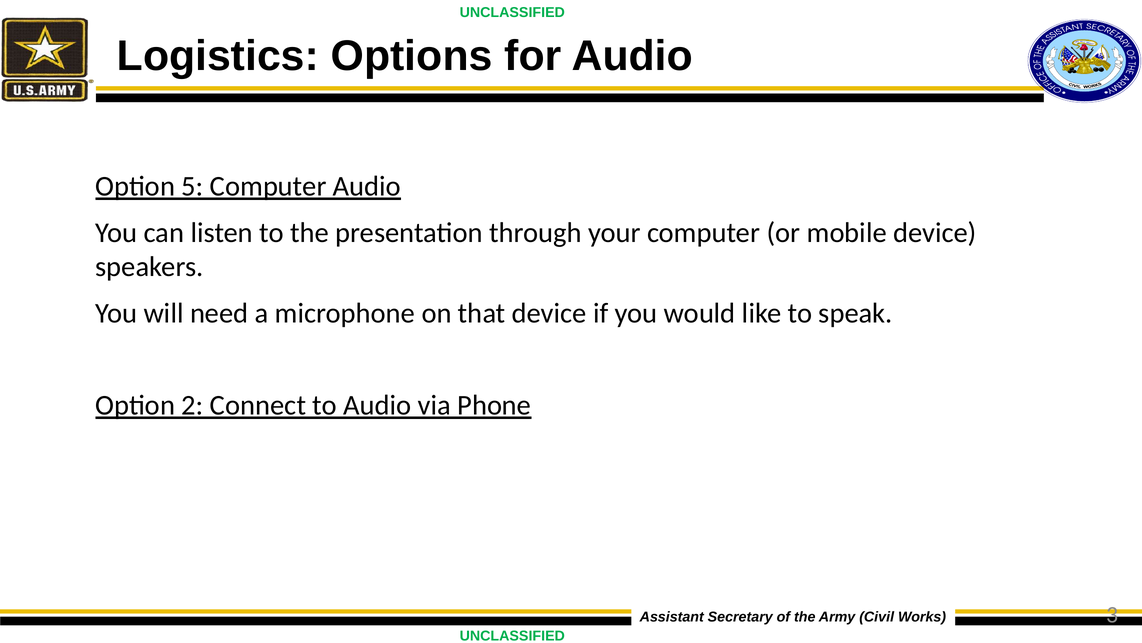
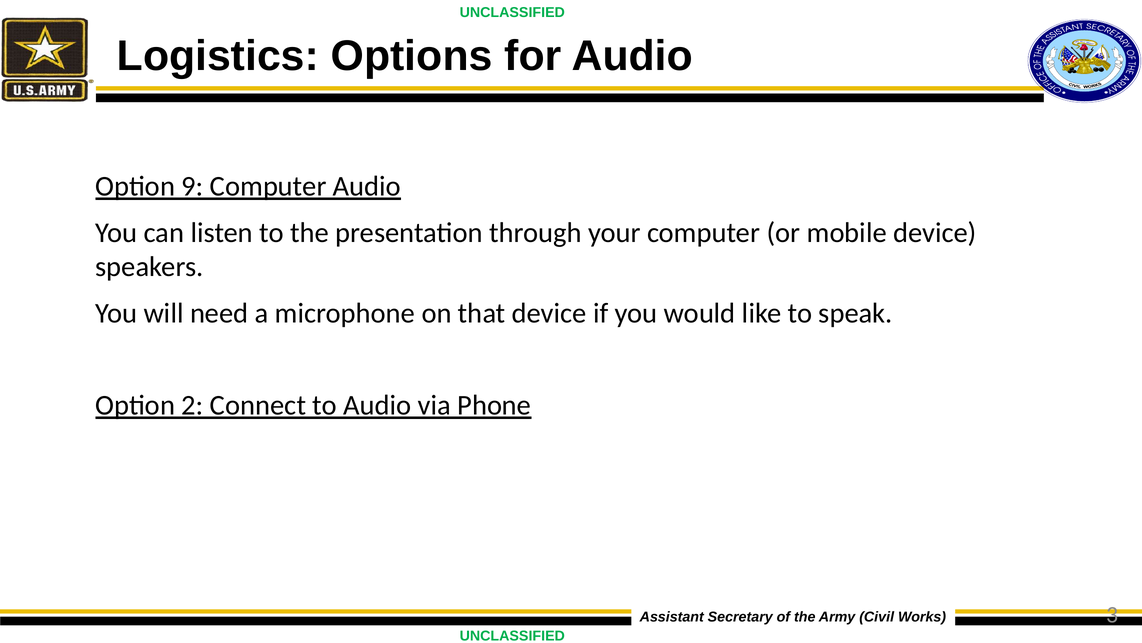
5: 5 -> 9
